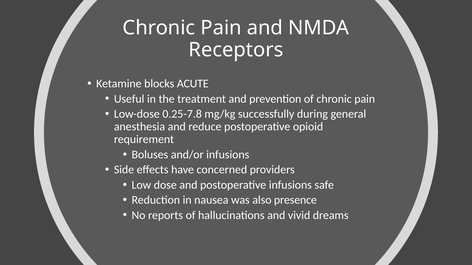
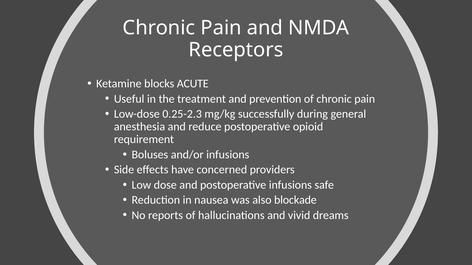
0.25-7.8: 0.25-7.8 -> 0.25-2.3
presence: presence -> blockade
